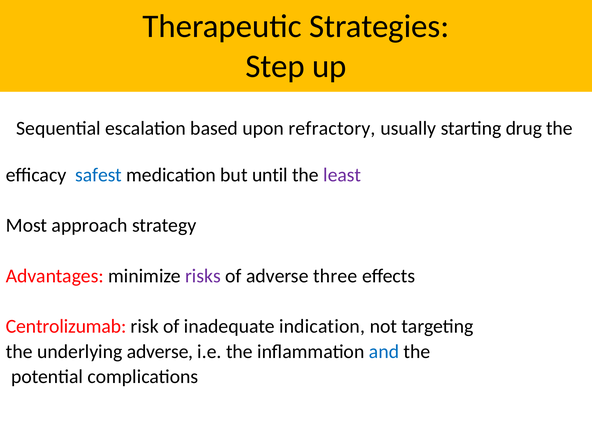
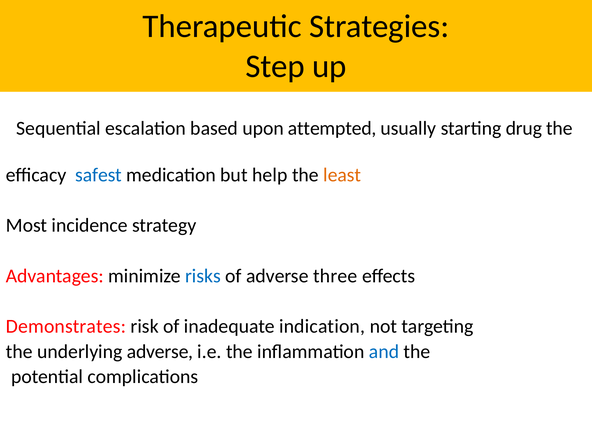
refractory: refractory -> attempted
until: until -> help
least colour: purple -> orange
approach: approach -> incidence
risks colour: purple -> blue
Centrolizumab: Centrolizumab -> Demonstrates
